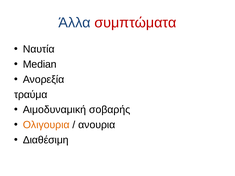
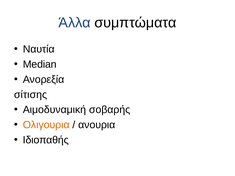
συμπτώματα colour: red -> black
τραύμα: τραύμα -> σίτισης
Διαθέσιμη: Διαθέσιμη -> Ιδιοπαθής
